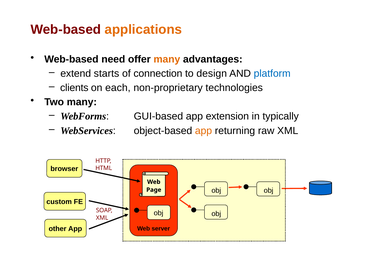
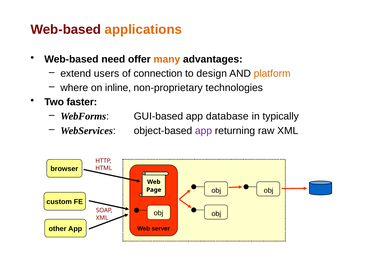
starts: starts -> users
platform colour: blue -> orange
clients: clients -> where
each: each -> inline
Two many: many -> faster
extension: extension -> database
app at (204, 131) colour: orange -> purple
